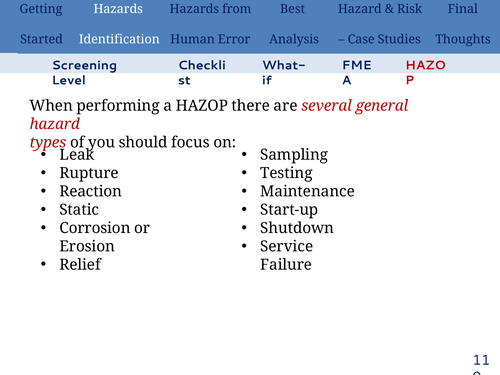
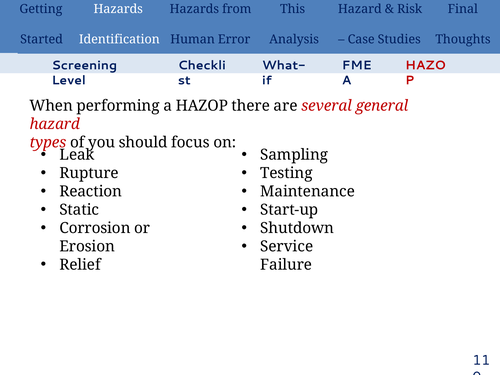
Best: Best -> This
